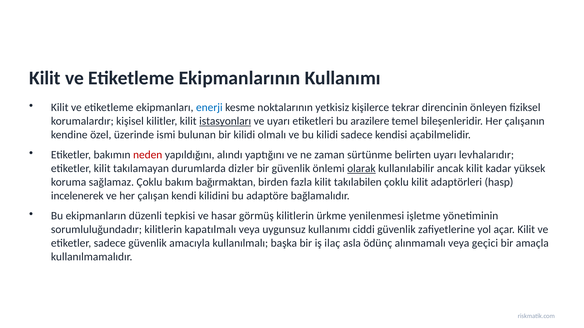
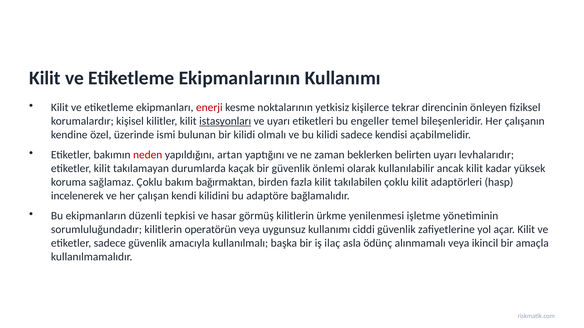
enerji colour: blue -> red
arazilere: arazilere -> engeller
alındı: alındı -> artan
sürtünme: sürtünme -> beklerken
dizler: dizler -> kaçak
olarak underline: present -> none
kapatılmalı: kapatılmalı -> operatörün
geçici: geçici -> ikincil
